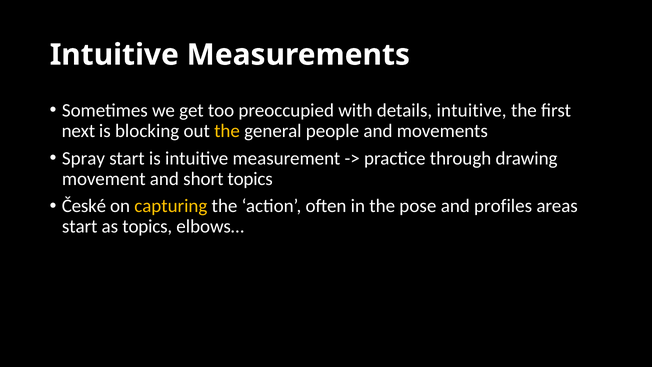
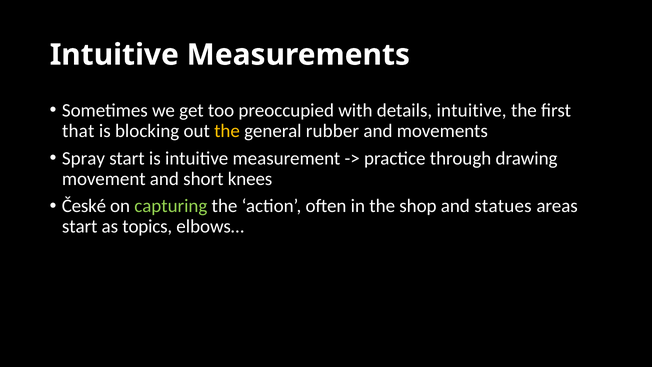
next: next -> that
people: people -> rubber
short topics: topics -> knees
capturing colour: yellow -> light green
pose: pose -> shop
profiles: profiles -> statues
